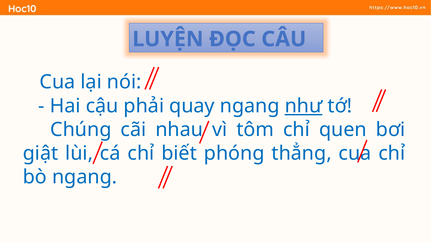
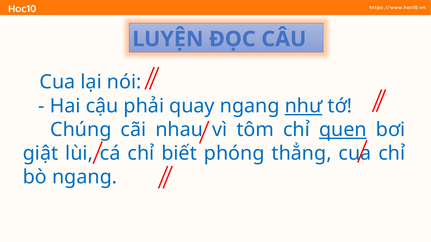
quen underline: none -> present
